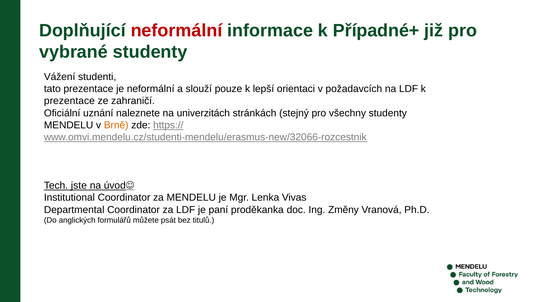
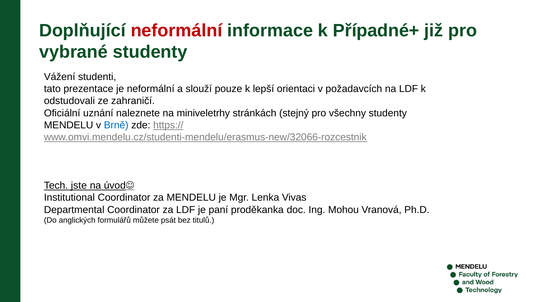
prezentace at (69, 101): prezentace -> odstudovali
univerzitách: univerzitách -> miniveletrhy
Brně colour: orange -> blue
Změny: Změny -> Mohou
